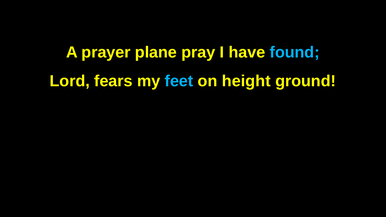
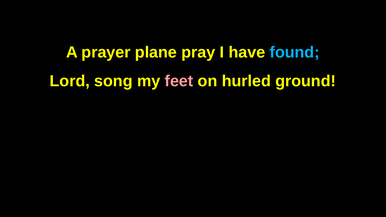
fears: fears -> song
feet colour: light blue -> pink
height: height -> hurled
